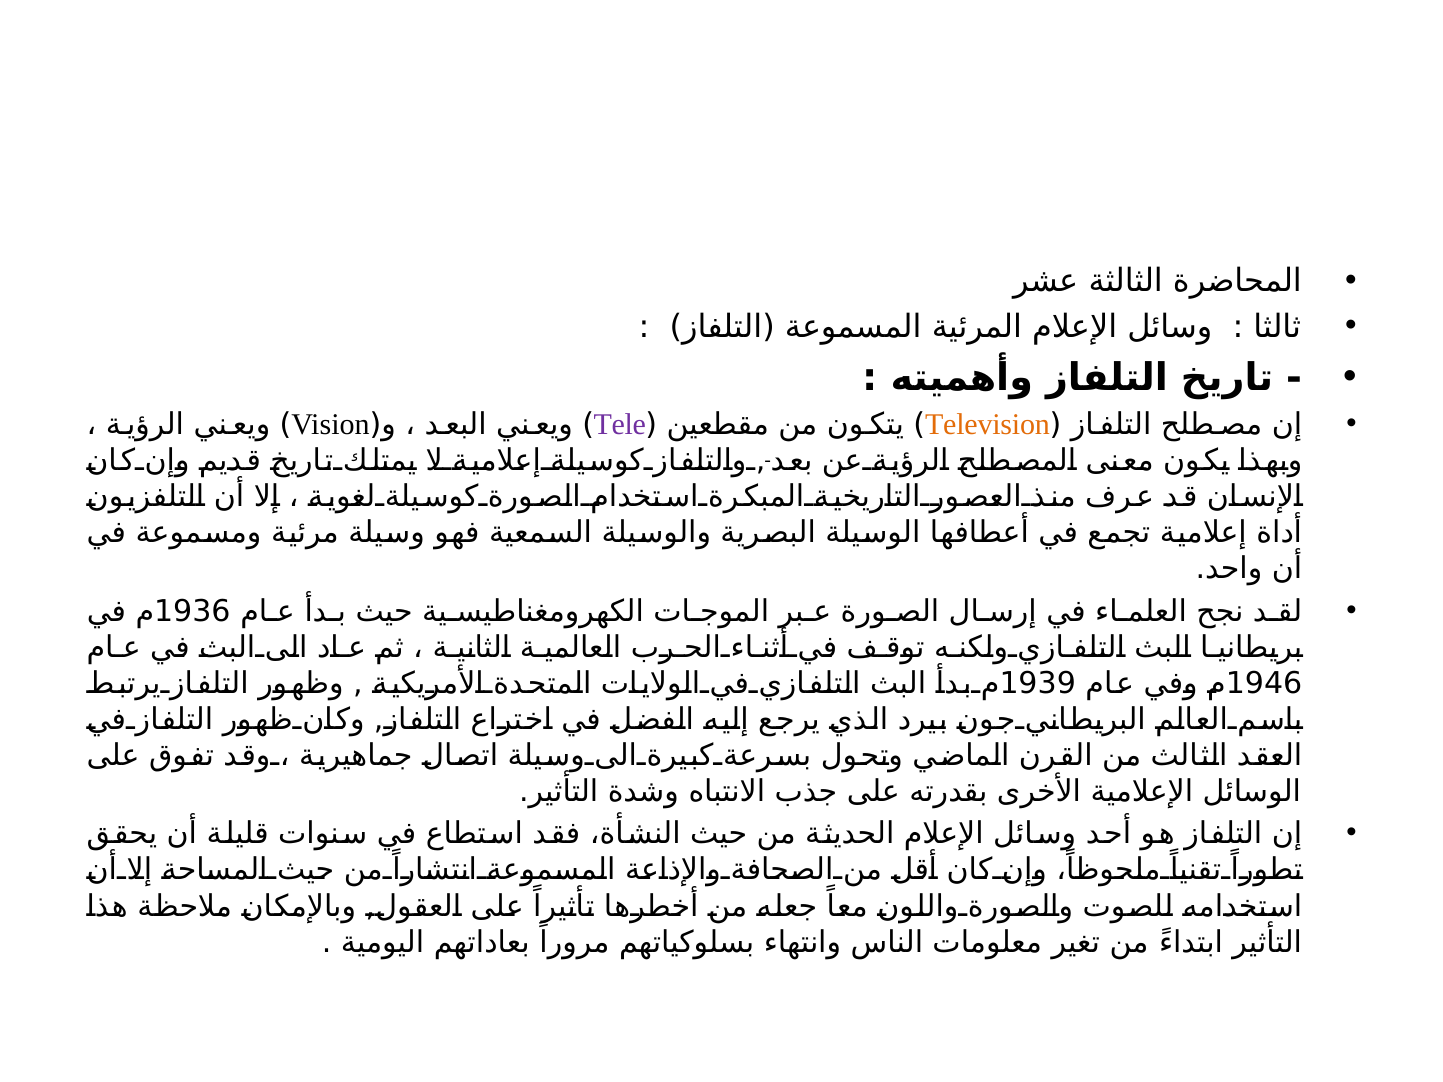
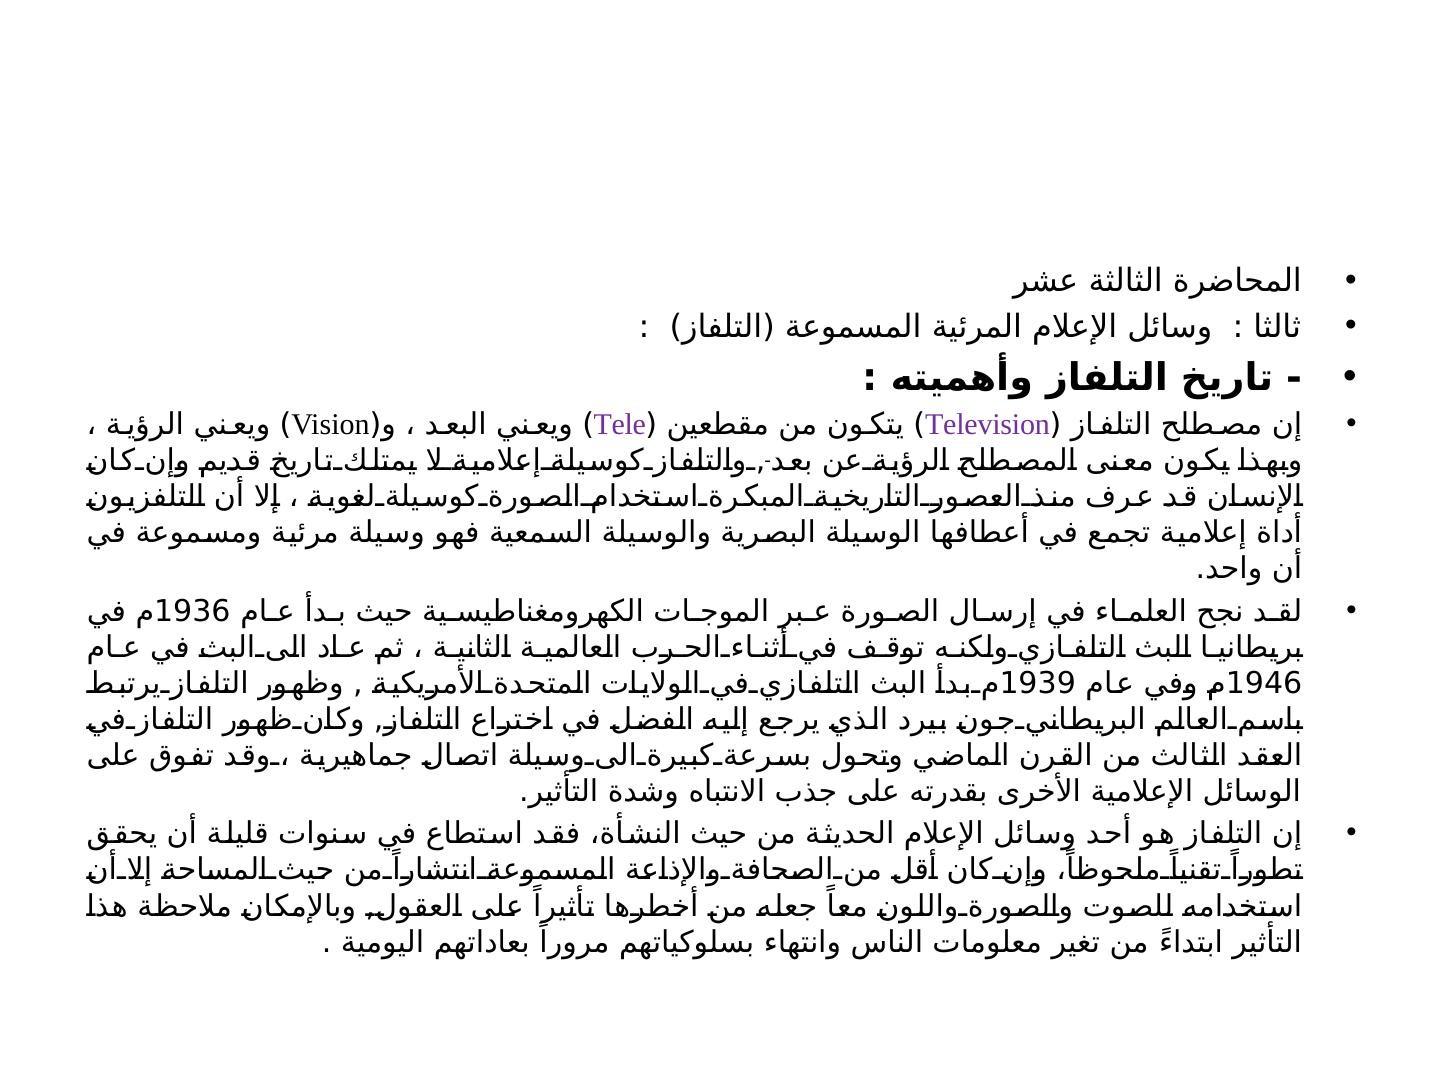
Television colour: orange -> purple
